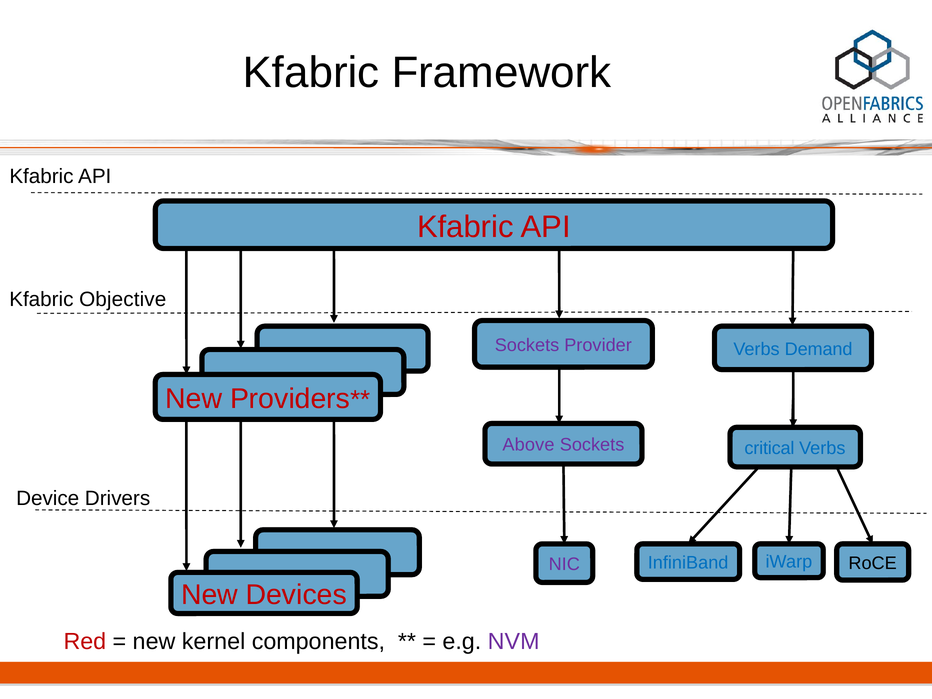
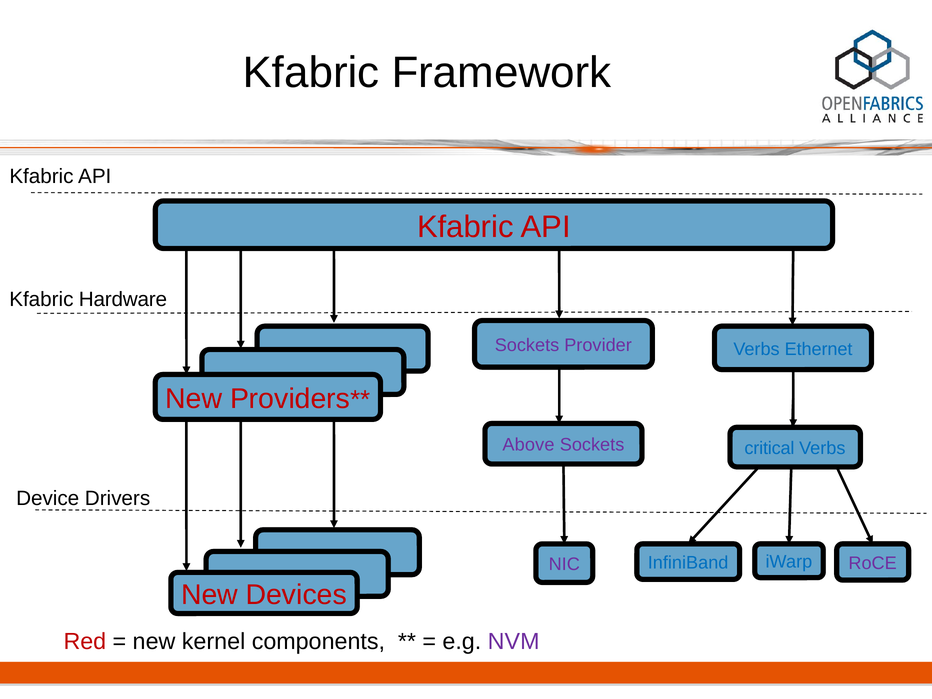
Objective: Objective -> Hardware
Demand: Demand -> Ethernet
RoCE colour: black -> purple
